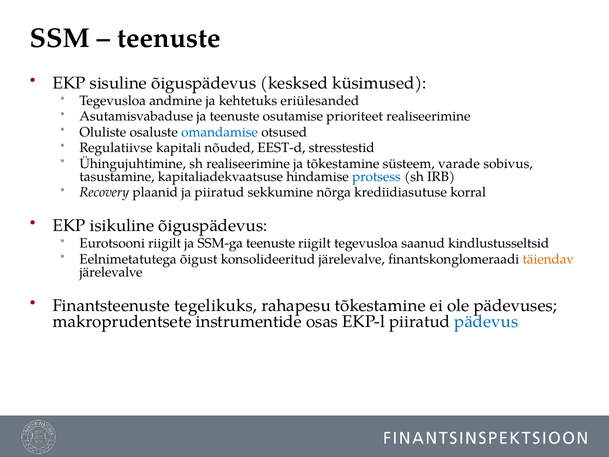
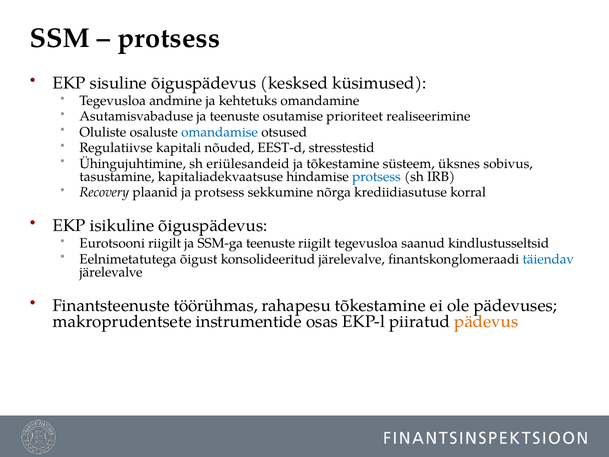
teenuste at (169, 38): teenuste -> protsess
eriülesanded: eriülesanded -> omandamine
sh realiseerimine: realiseerimine -> eriülesandeid
varade: varade -> üksnes
ja piiratud: piiratud -> protsess
täiendav colour: orange -> blue
tegelikuks: tegelikuks -> töörühmas
pädevus colour: blue -> orange
